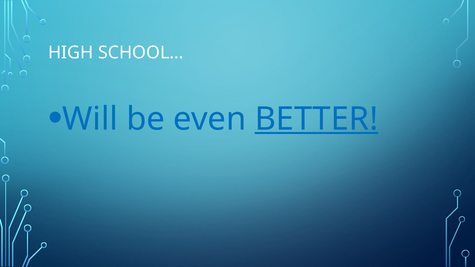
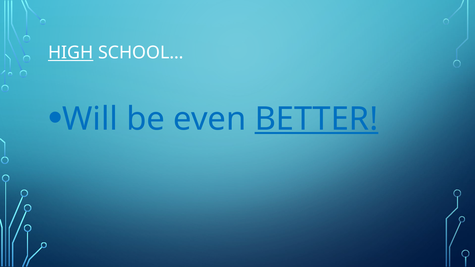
HIGH underline: none -> present
